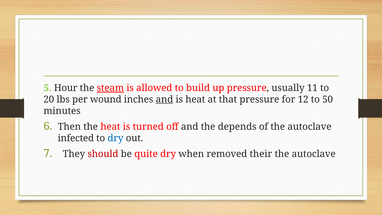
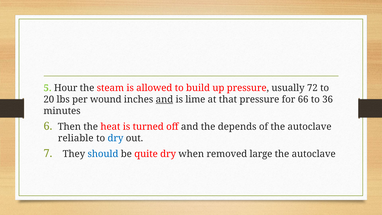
steam underline: present -> none
11: 11 -> 72
is heat: heat -> lime
12: 12 -> 66
50: 50 -> 36
infected: infected -> reliable
should colour: red -> blue
their: their -> large
